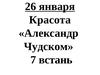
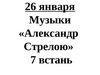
Красота: Красота -> Музыки
Чудском: Чудском -> Стрелою
